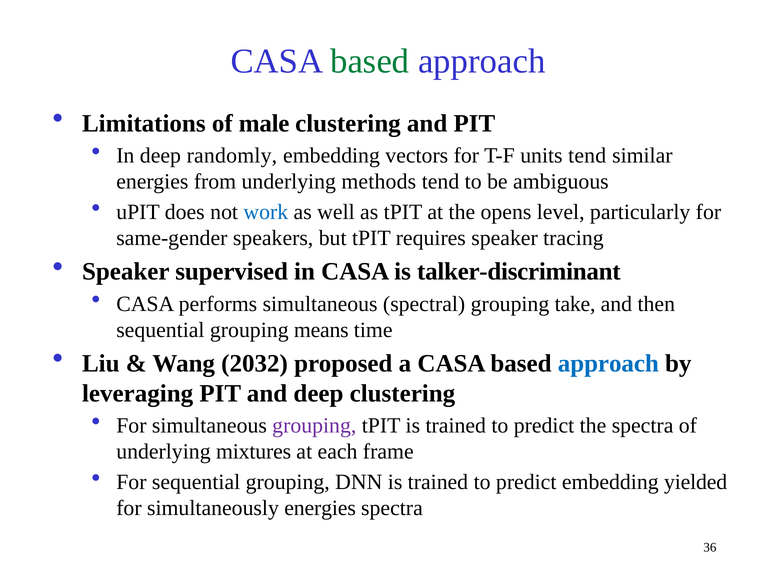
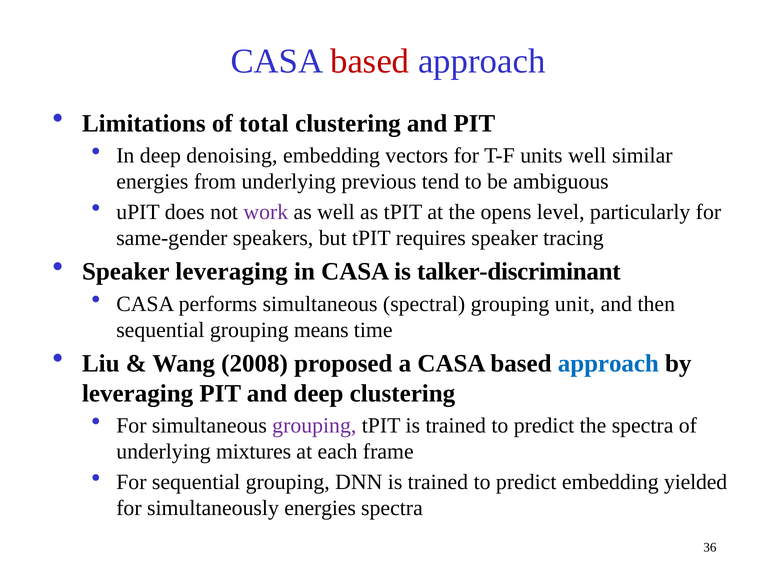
based at (370, 61) colour: green -> red
male: male -> total
randomly: randomly -> denoising
units tend: tend -> well
methods: methods -> previous
work colour: blue -> purple
Speaker supervised: supervised -> leveraging
take: take -> unit
2032: 2032 -> 2008
